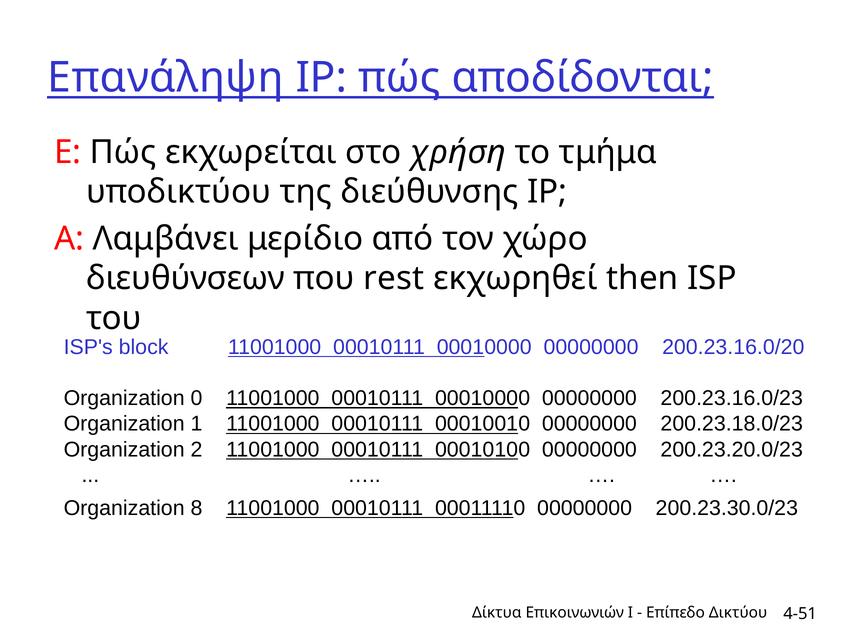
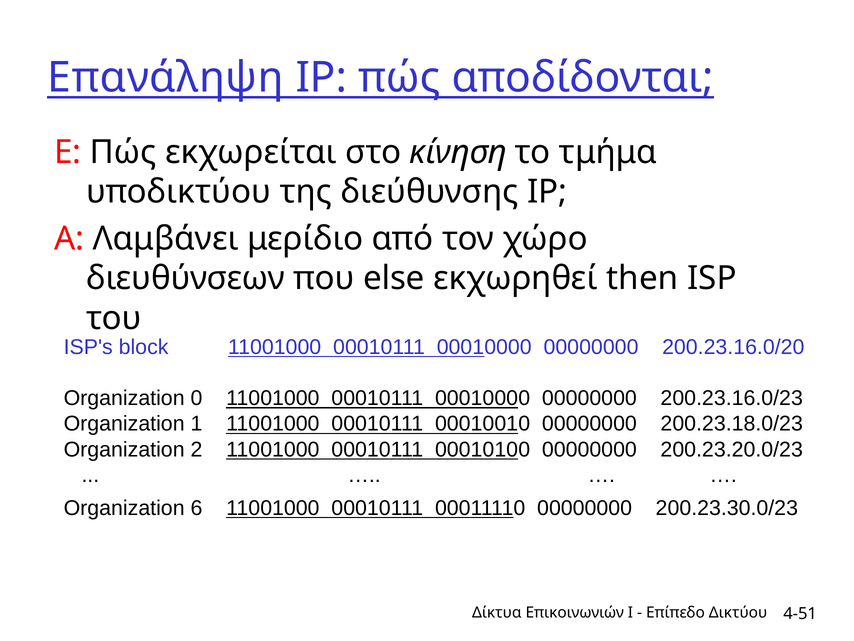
χρήση: χρήση -> κίνηση
rest: rest -> else
8: 8 -> 6
